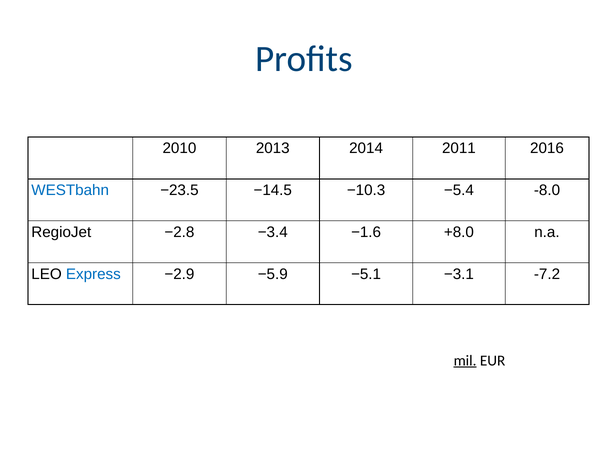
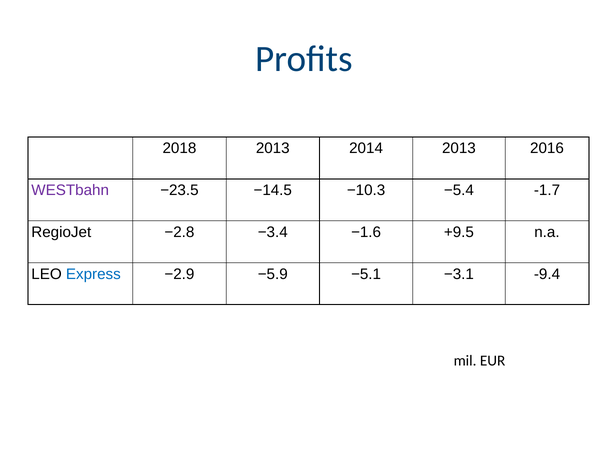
2010: 2010 -> 2018
2014 2011: 2011 -> 2013
WESTbahn colour: blue -> purple
-8.0: -8.0 -> -1.7
+8.0: +8.0 -> +9.5
-7.2: -7.2 -> -9.4
mil underline: present -> none
